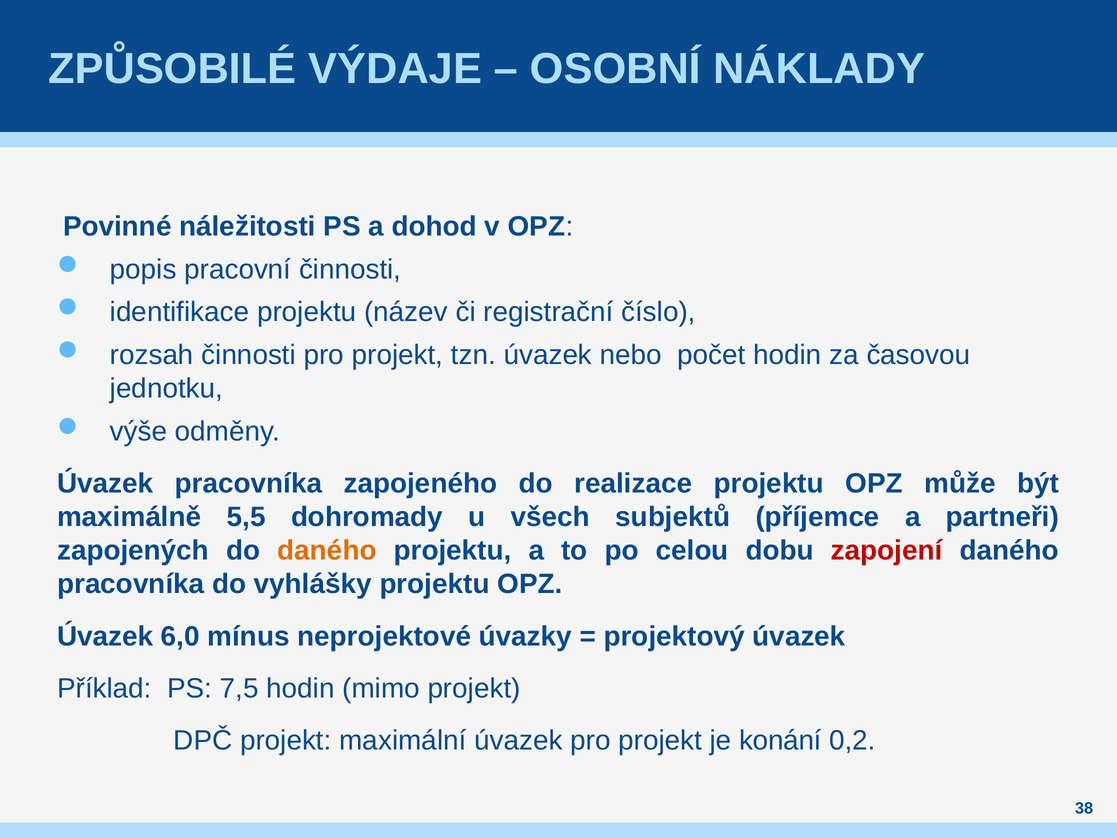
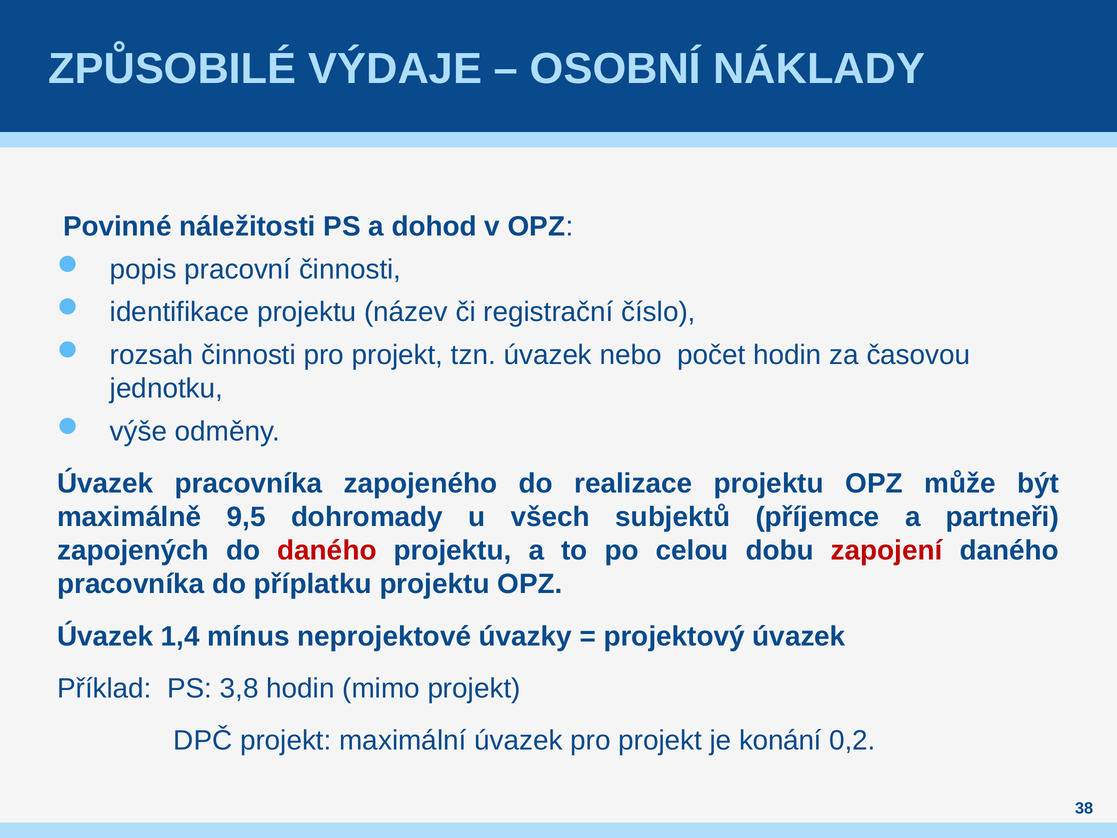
5,5: 5,5 -> 9,5
daného at (327, 550) colour: orange -> red
vyhlášky: vyhlášky -> příplatku
6,0: 6,0 -> 1,4
7,5: 7,5 -> 3,8
